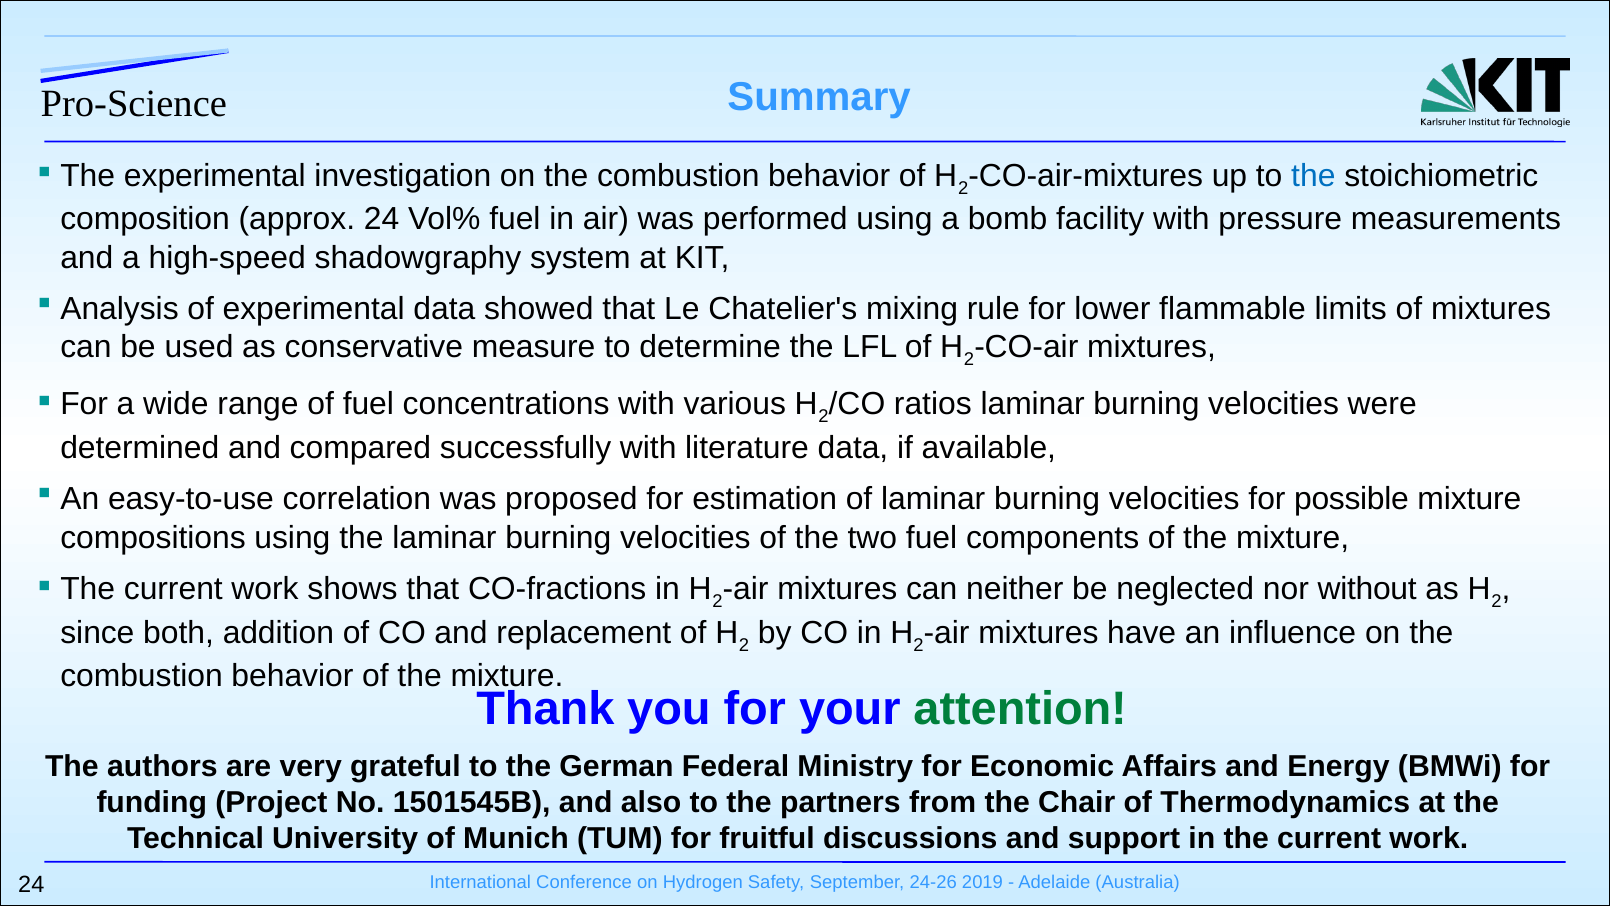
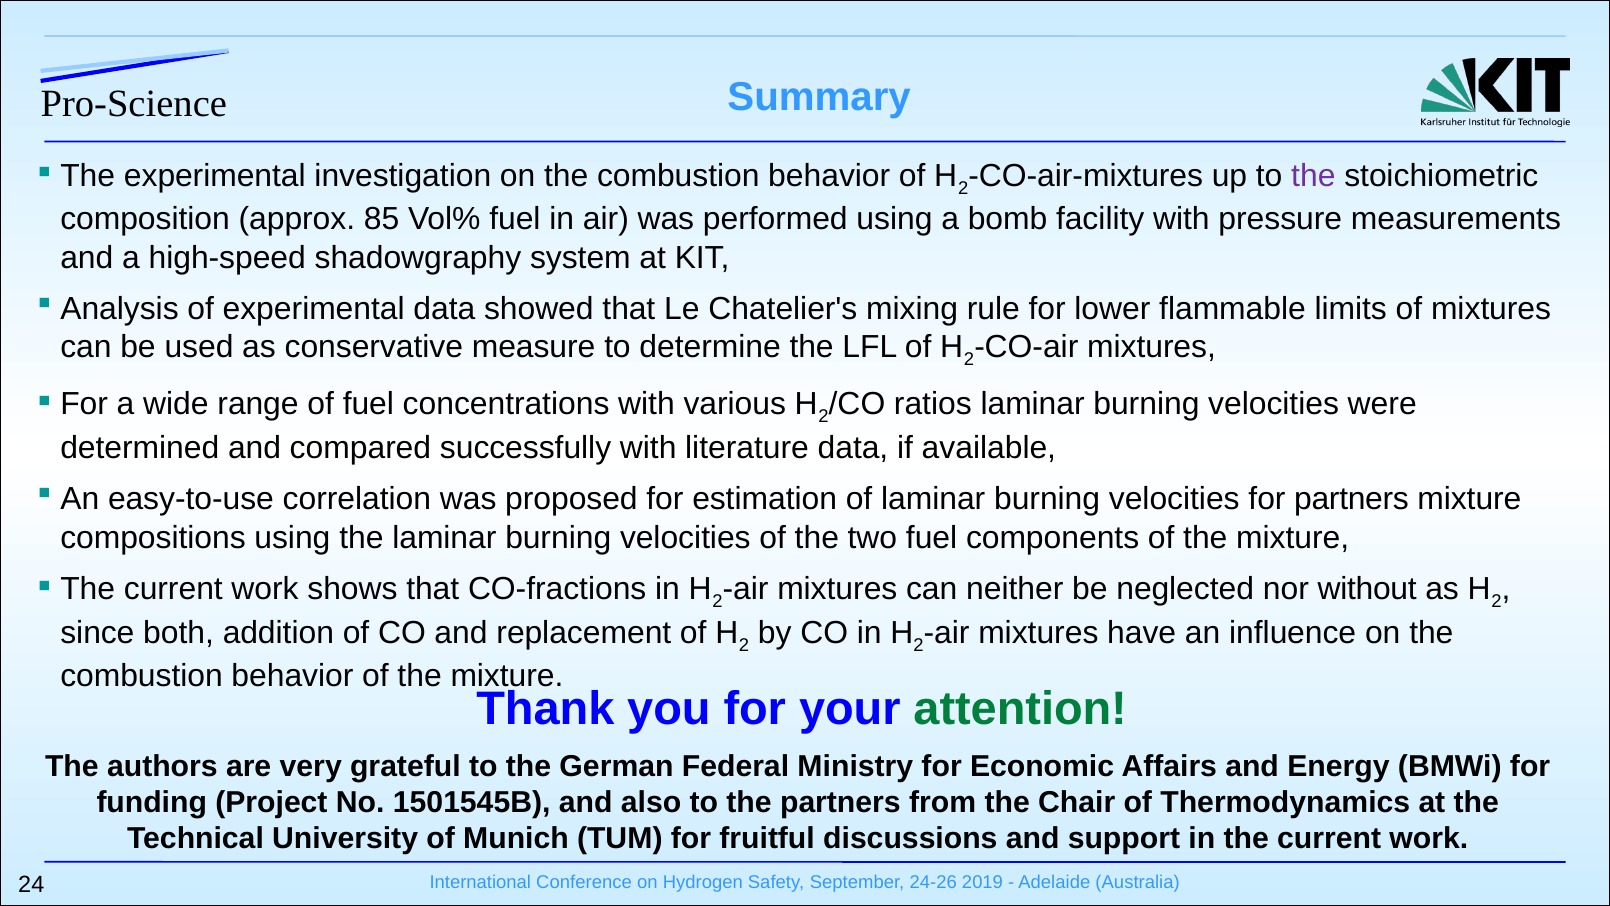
the at (1313, 176) colour: blue -> purple
approx 24: 24 -> 85
for possible: possible -> partners
